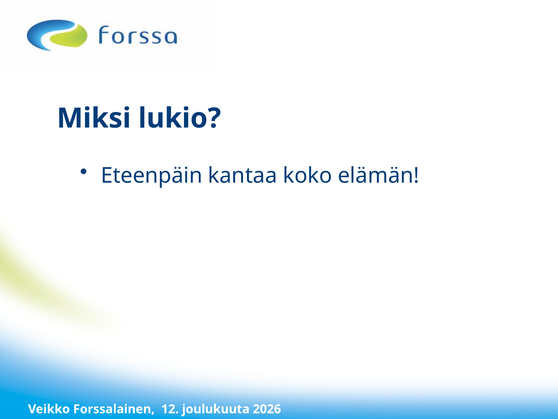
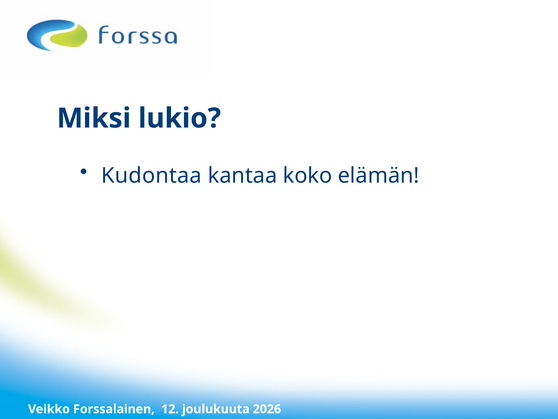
Eteenpäin: Eteenpäin -> Kudontaa
